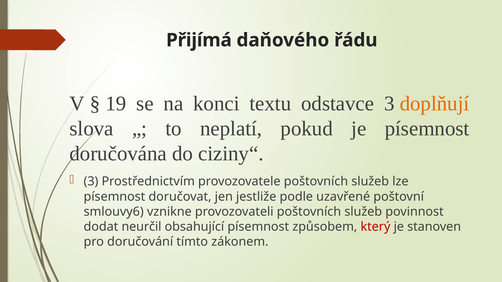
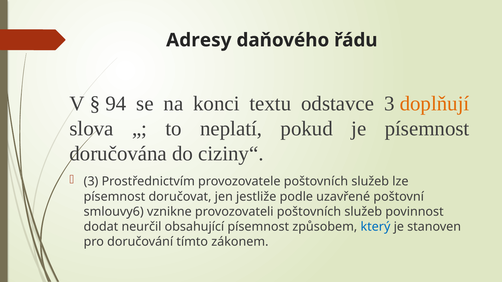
Přijímá: Přijímá -> Adresy
19: 19 -> 94
který colour: red -> blue
